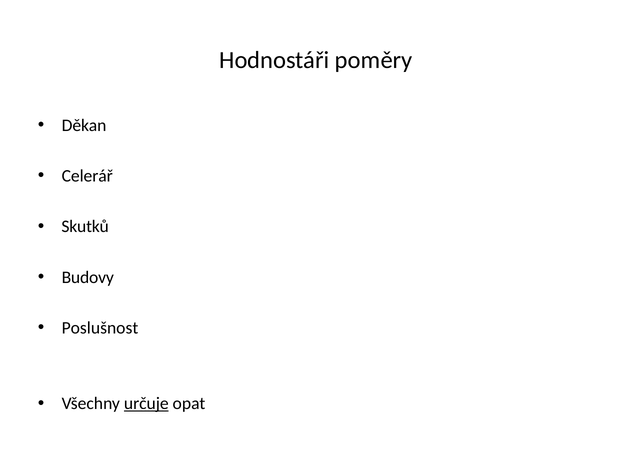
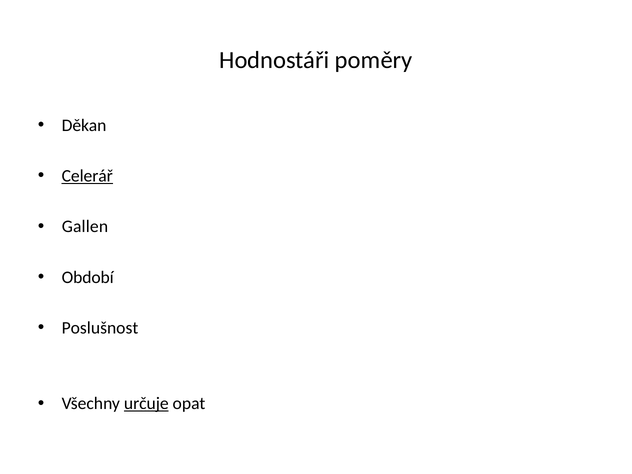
Celerář underline: none -> present
Skutků: Skutků -> Gallen
Budovy: Budovy -> Období
